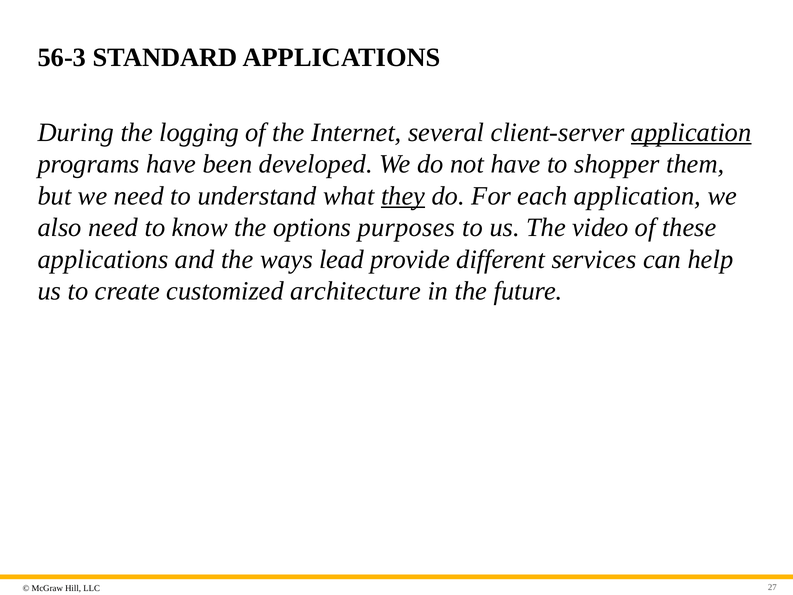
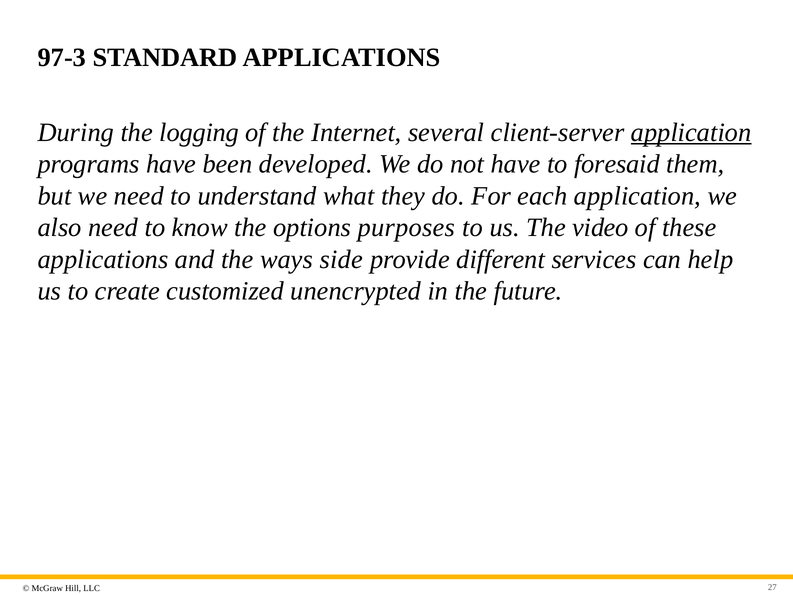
56-3: 56-3 -> 97-3
shopper: shopper -> foresaid
they underline: present -> none
lead: lead -> side
architecture: architecture -> unencrypted
